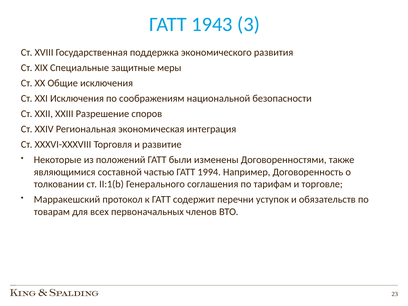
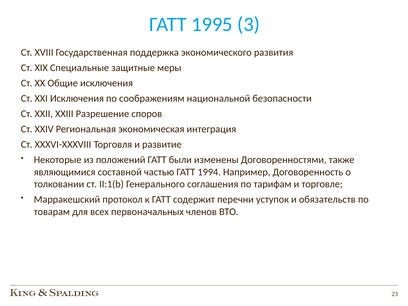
1943: 1943 -> 1995
